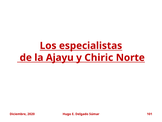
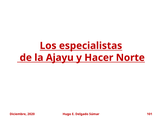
Chiric: Chiric -> Hacer
